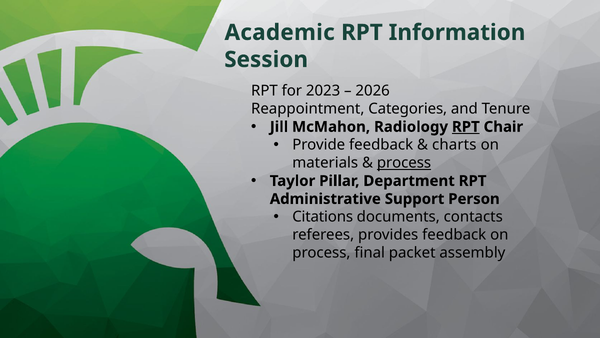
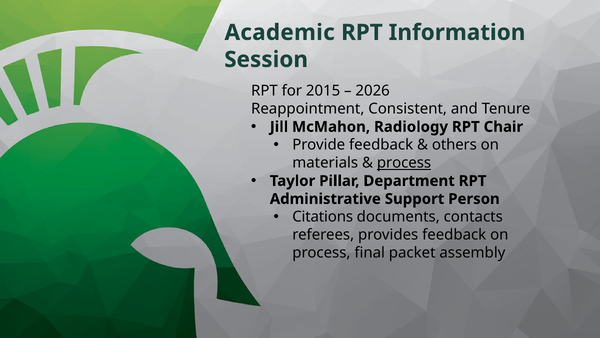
2023: 2023 -> 2015
Categories: Categories -> Consistent
RPT at (466, 127) underline: present -> none
charts: charts -> others
